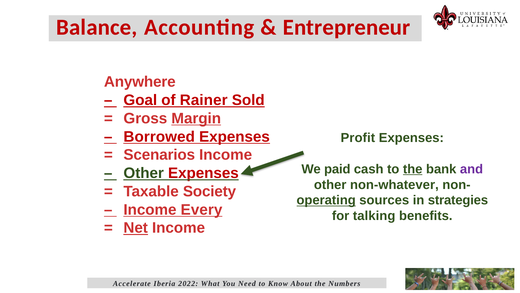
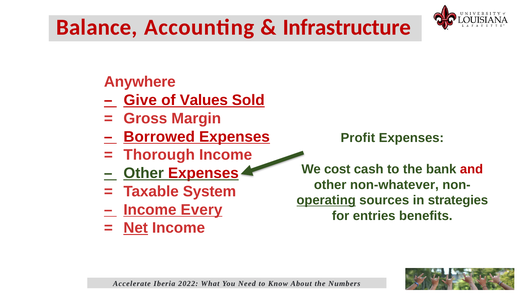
Entrepreneur: Entrepreneur -> Infrastructure
Goal: Goal -> Give
Rainer: Rainer -> Values
Margin underline: present -> none
Scenarios: Scenarios -> Thorough
paid: paid -> cost
the at (413, 169) underline: present -> none
and colour: purple -> red
Society: Society -> System
talking: talking -> entries
